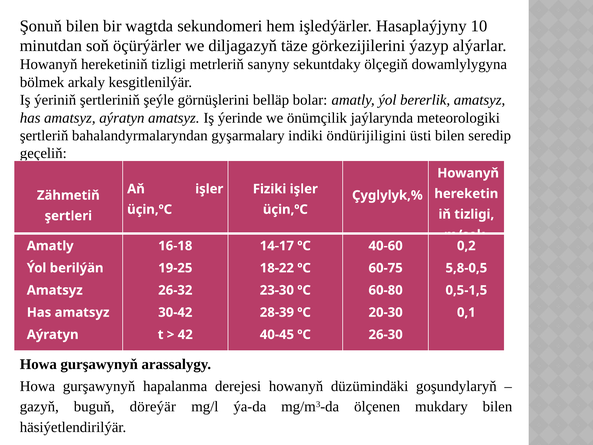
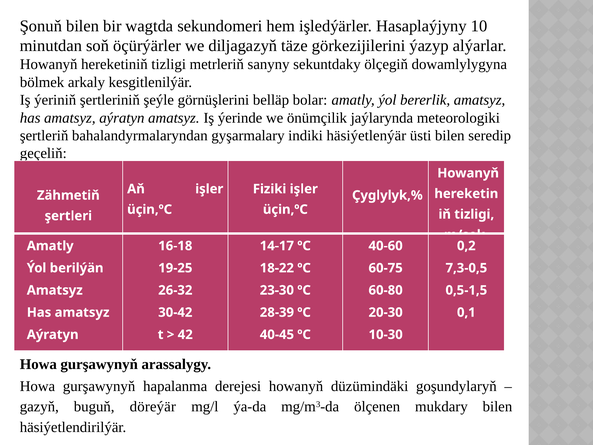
öndürijiligini: öndürijiligini -> häsiýetlenýär
5,8-0,5: 5,8-0,5 -> 7,3-0,5
26-30: 26-30 -> 10-30
